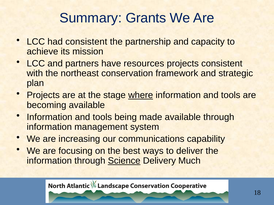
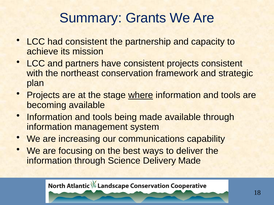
have resources: resources -> consistent
Science underline: present -> none
Delivery Much: Much -> Made
